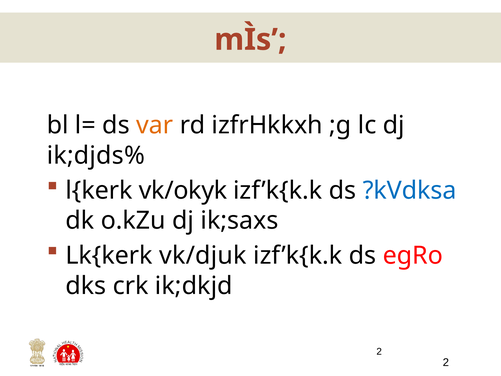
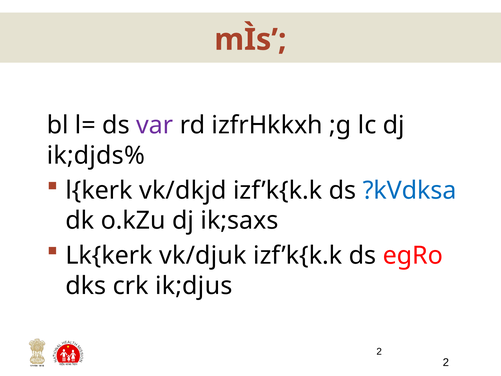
var colour: orange -> purple
vk/okyk: vk/okyk -> vk/dkjd
ik;dkjd: ik;dkjd -> ik;djus
